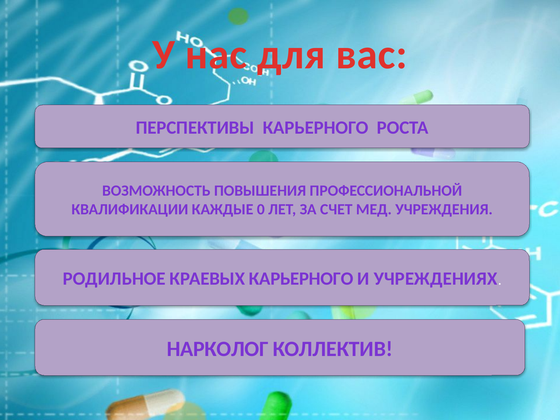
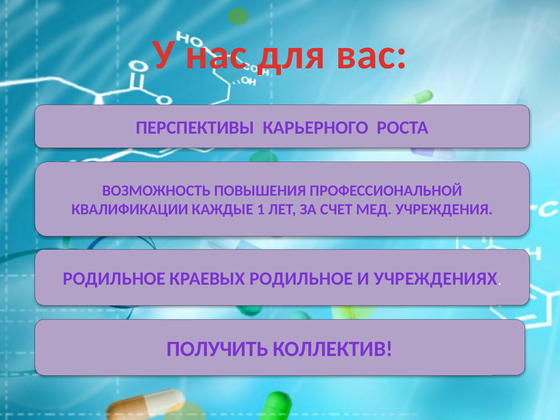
0: 0 -> 1
КРАЕВЫХ КАРЬЕРНОГО: КАРЬЕРНОГО -> РОДИЛЬНОЕ
НАРКОЛОГ: НАРКОЛОГ -> ПОЛУЧИТЬ
